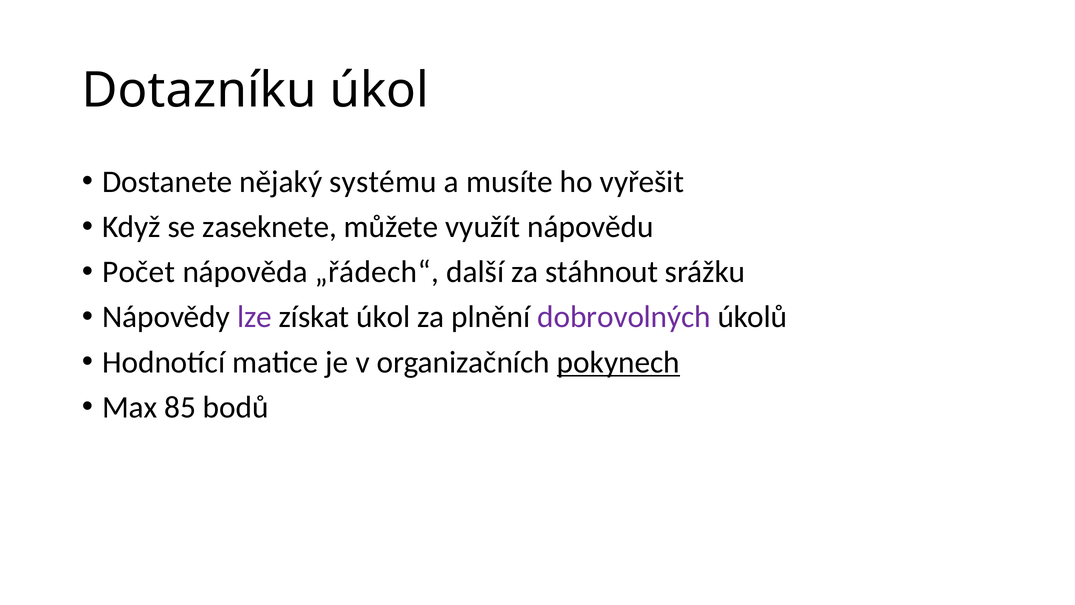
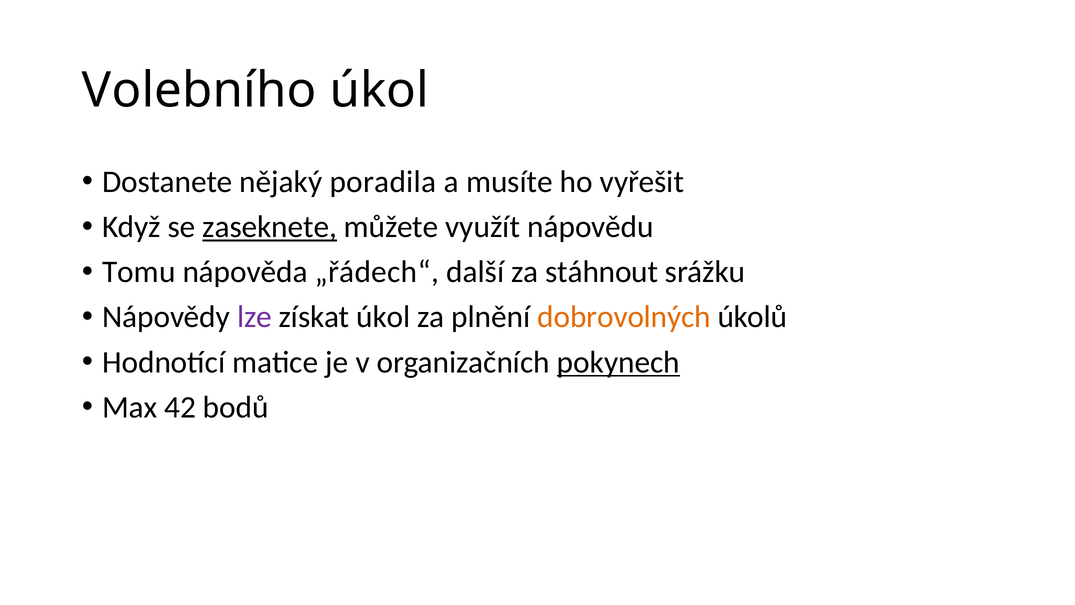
Dotazníku: Dotazníku -> Volebního
systému: systému -> poradila
zaseknete underline: none -> present
Počet: Počet -> Tomu
dobrovolných colour: purple -> orange
85: 85 -> 42
